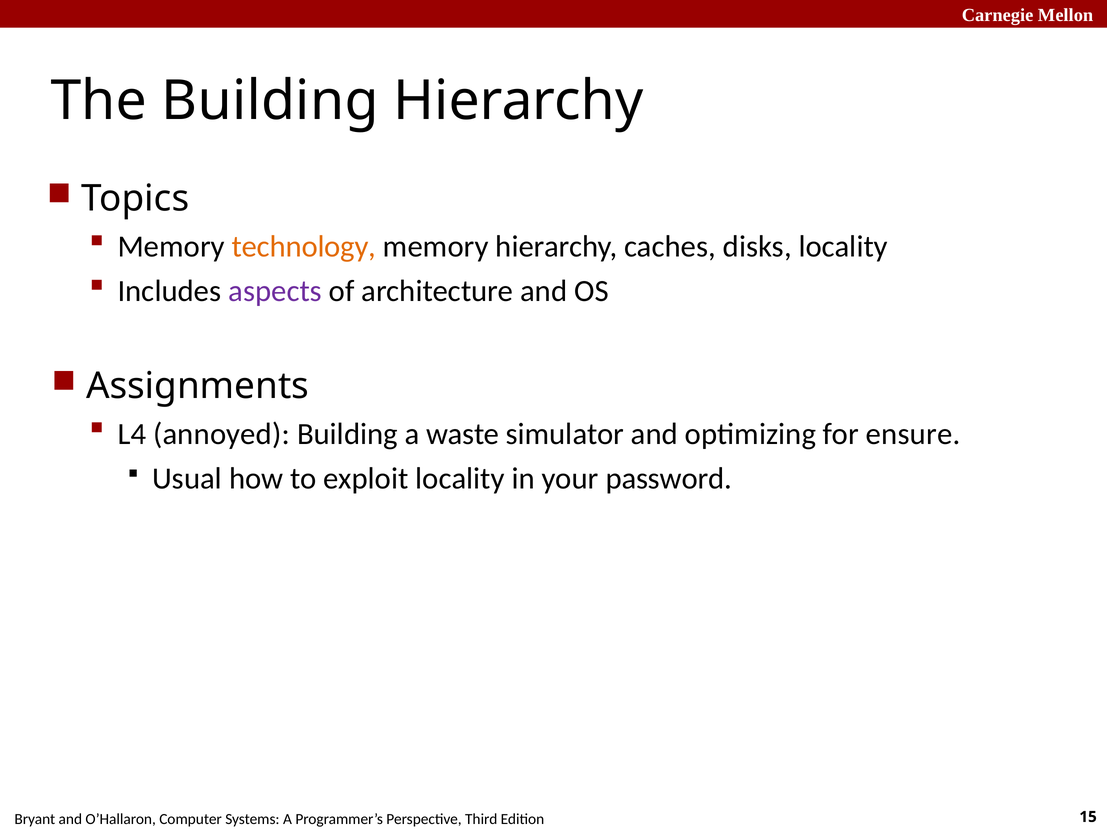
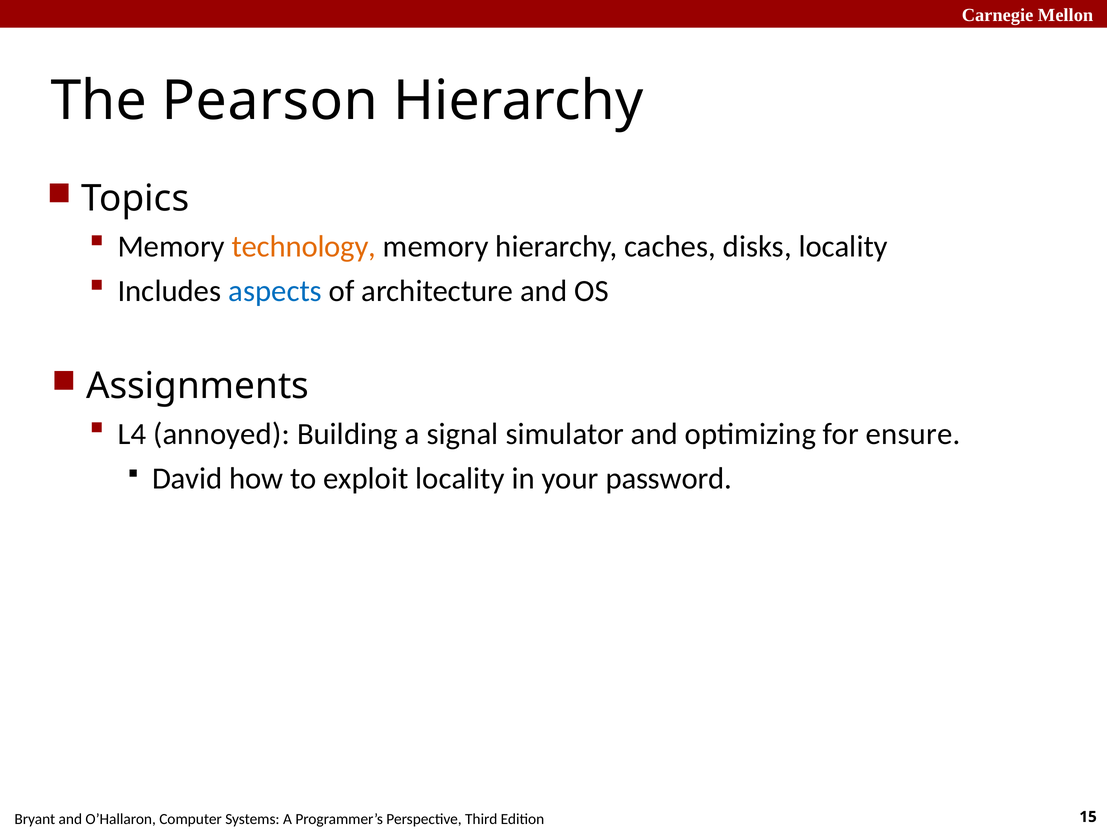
The Building: Building -> Pearson
aspects colour: purple -> blue
waste: waste -> signal
Usual: Usual -> David
